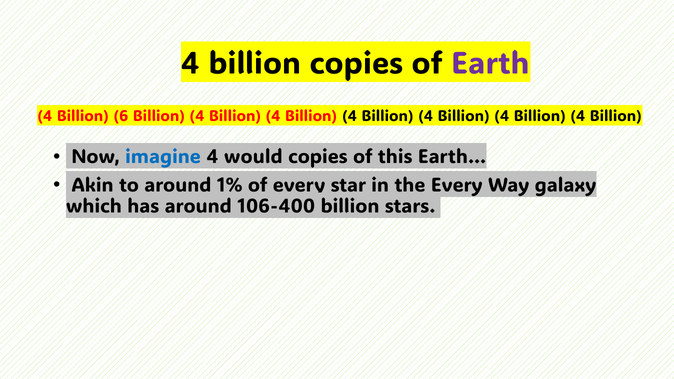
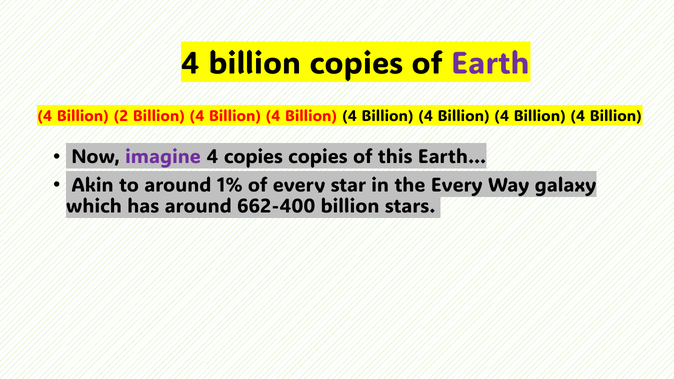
6: 6 -> 2
imagine colour: blue -> purple
4 would: would -> copies
106-400: 106-400 -> 662-400
